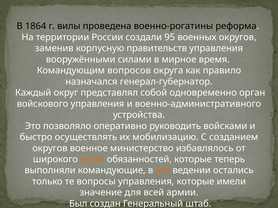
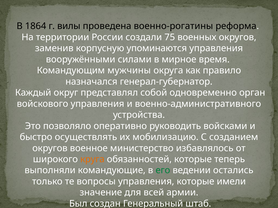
95: 95 -> 75
правительств: правительств -> упоминаются
вопросов: вопросов -> мужчины
его colour: orange -> green
